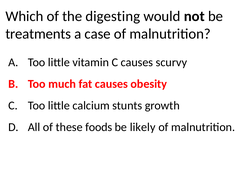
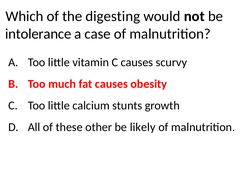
treatments: treatments -> intolerance
foods: foods -> other
